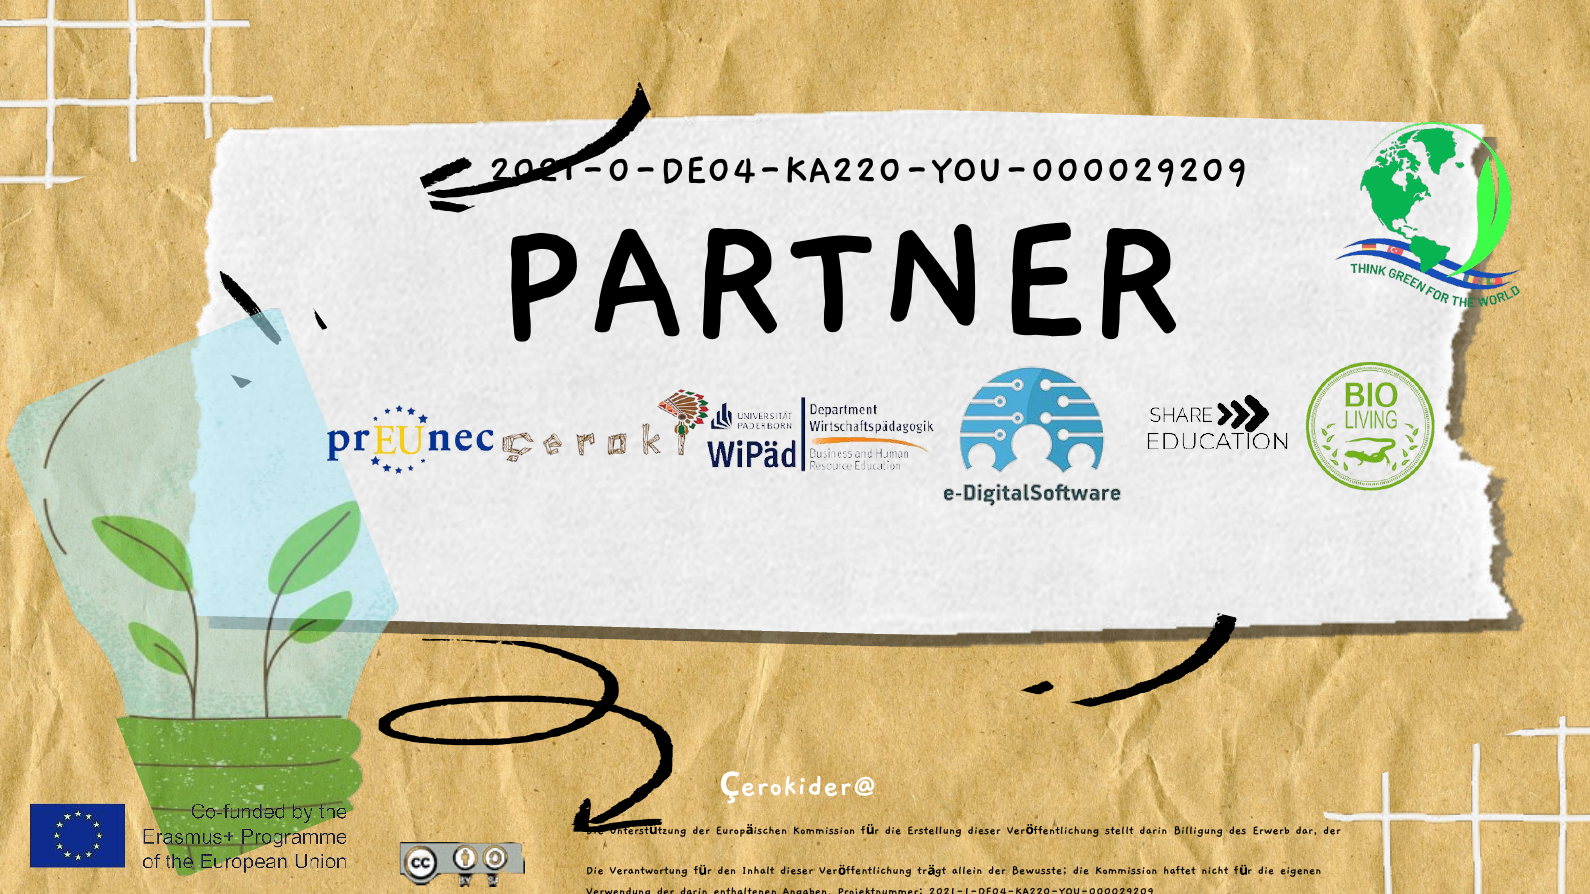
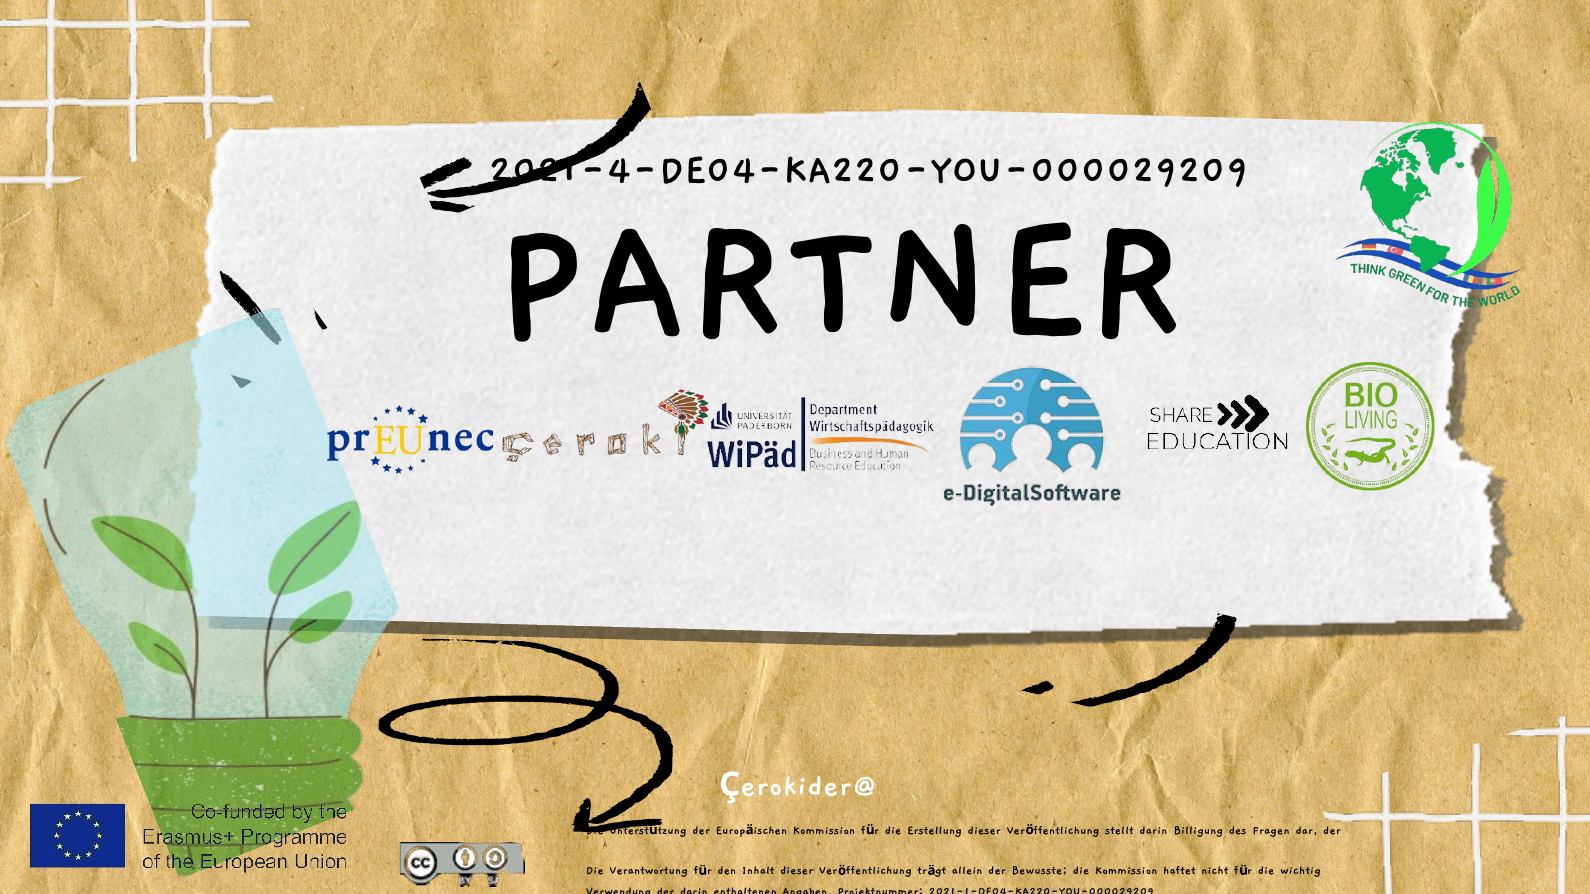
2021-0-DE04-KA220-YOU-000029209: 2021-0-DE04-KA220-YOU-000029209 -> 2021-4-DE04-KA220-YOU-000029209
Erwerb: Erwerb -> Fragen
eigenen: eigenen -> wichtig
